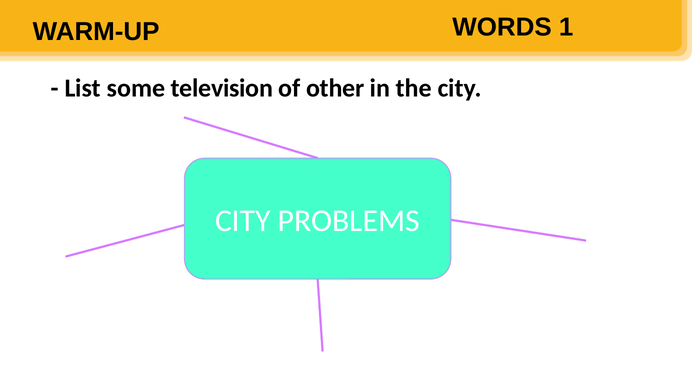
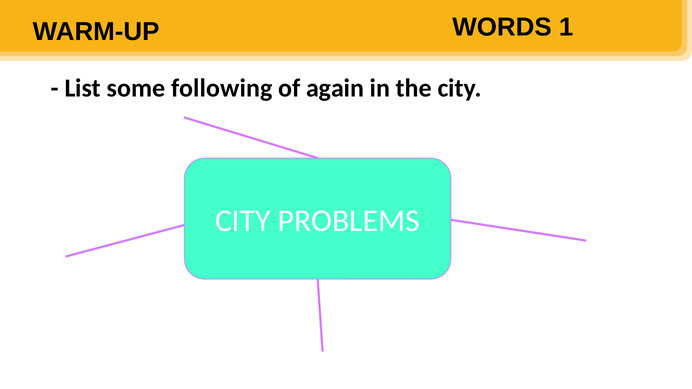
television: television -> following
other: other -> again
